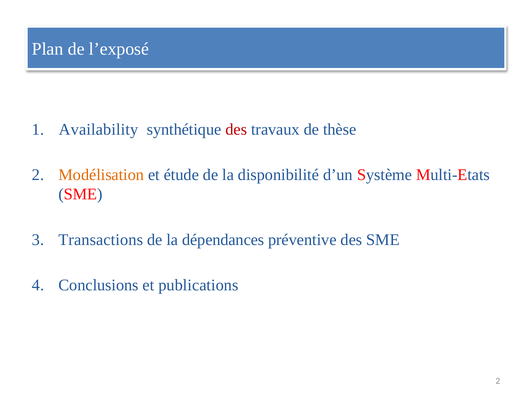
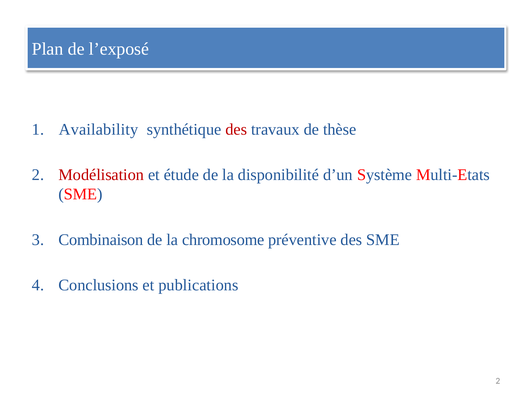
Modélisation colour: orange -> red
Transactions: Transactions -> Combinaison
dépendances: dépendances -> chromosome
